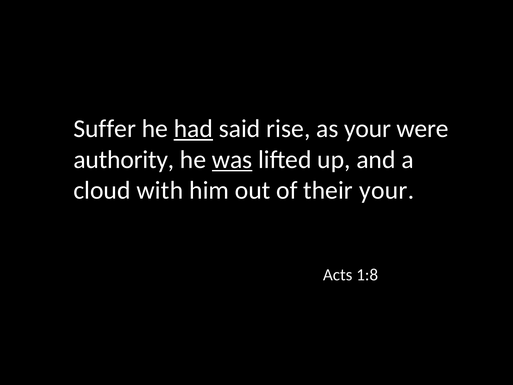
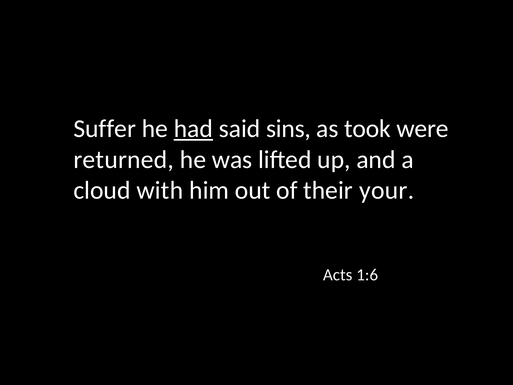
rise: rise -> sins
as your: your -> took
authority: authority -> returned
was underline: present -> none
1:8: 1:8 -> 1:6
